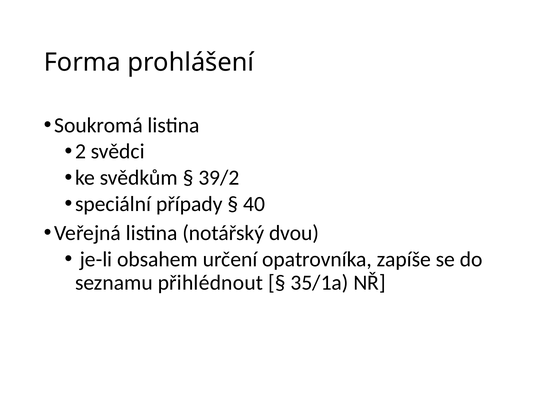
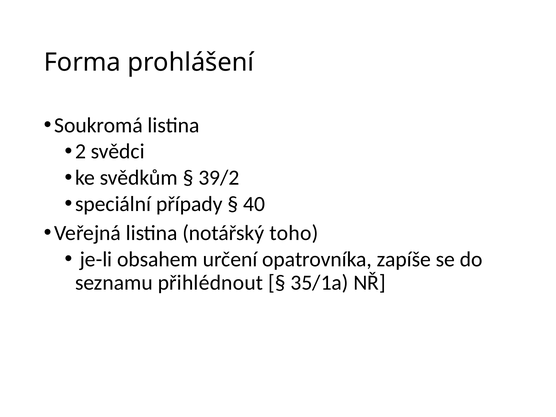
dvou: dvou -> toho
